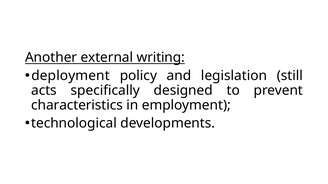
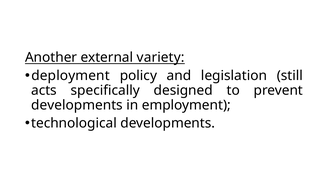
writing: writing -> variety
characteristics at (77, 105): characteristics -> developments
